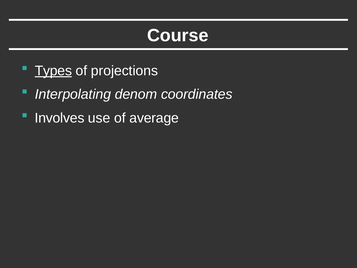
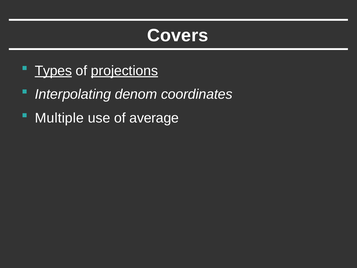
Course: Course -> Covers
projections underline: none -> present
Involves: Involves -> Multiple
